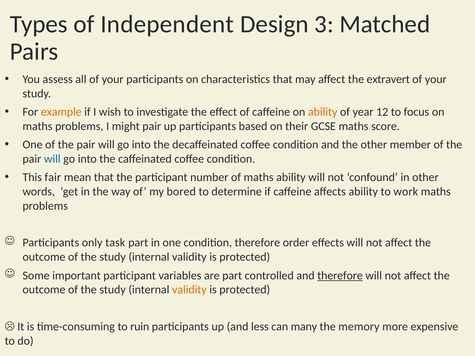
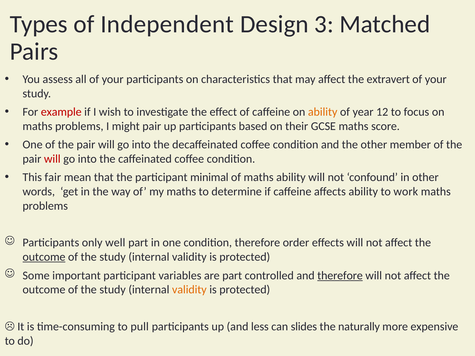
example colour: orange -> red
will at (52, 159) colour: blue -> red
number: number -> minimal
my bored: bored -> maths
task: task -> well
outcome at (44, 257) underline: none -> present
ruin: ruin -> pull
many: many -> slides
memory: memory -> naturally
